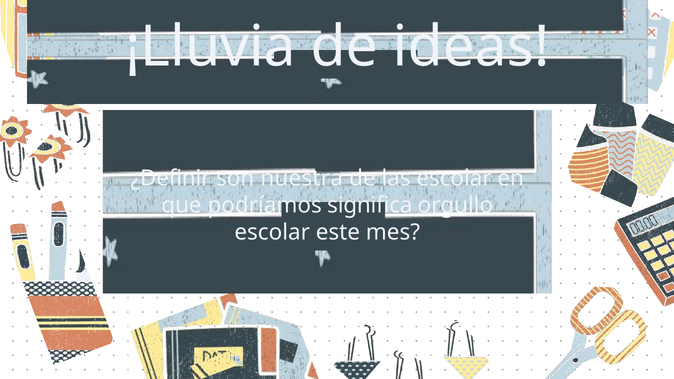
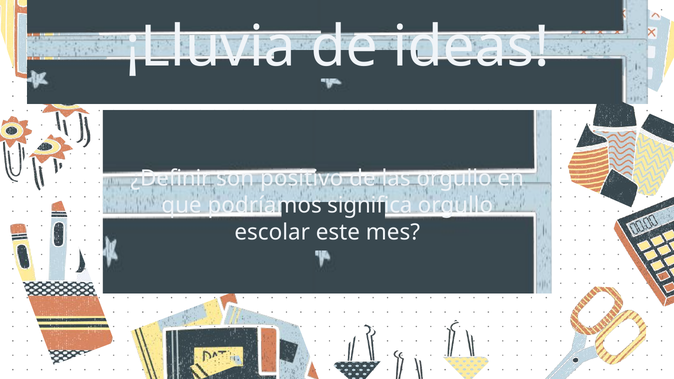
nuestra: nuestra -> positivo
las escolar: escolar -> orgullo
